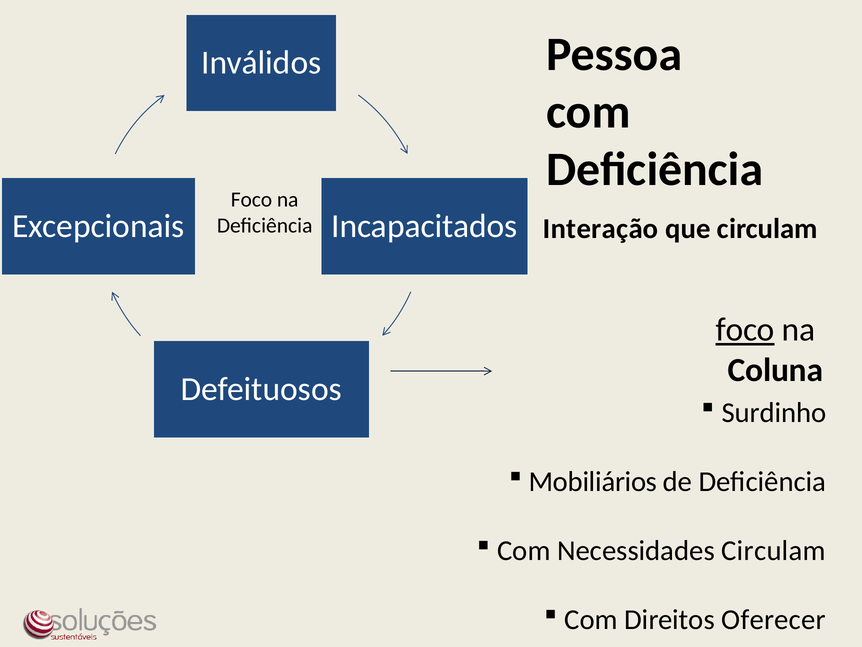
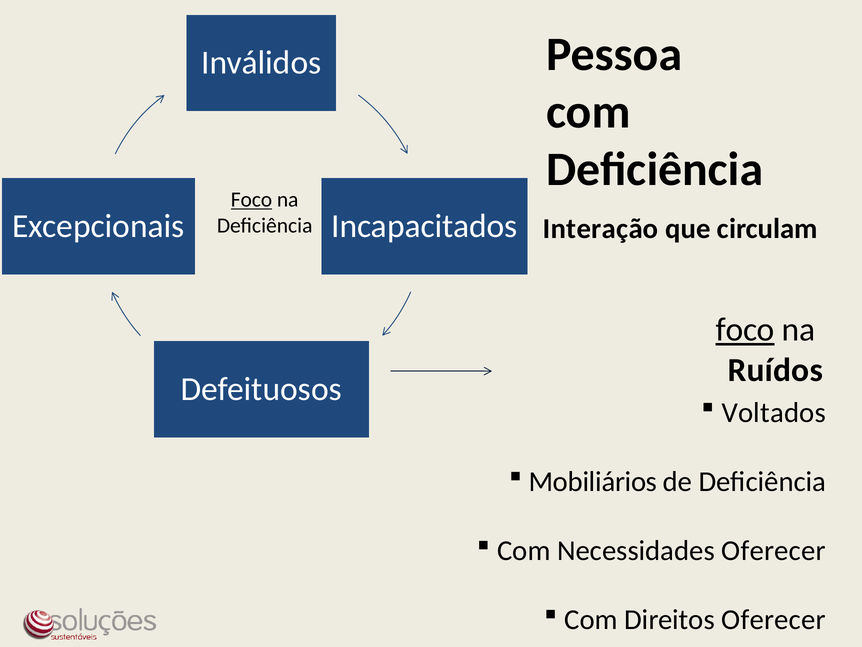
Foco at (252, 200) underline: none -> present
Coluna: Coluna -> Ruídos
Surdinho: Surdinho -> Voltados
Necessidades Circulam: Circulam -> Oferecer
